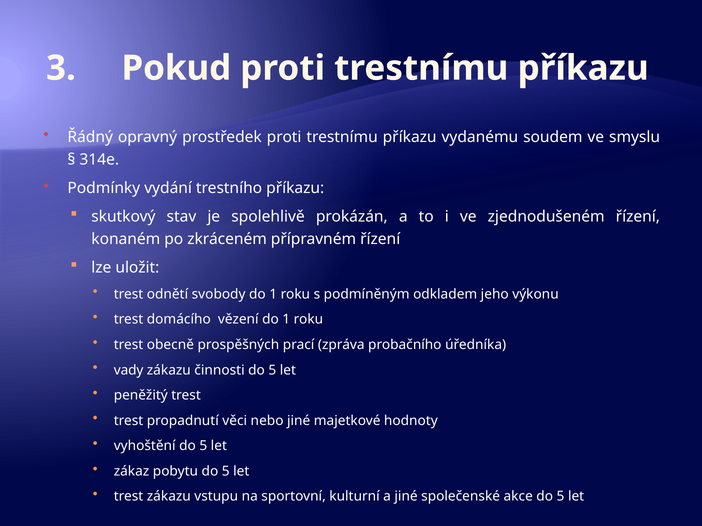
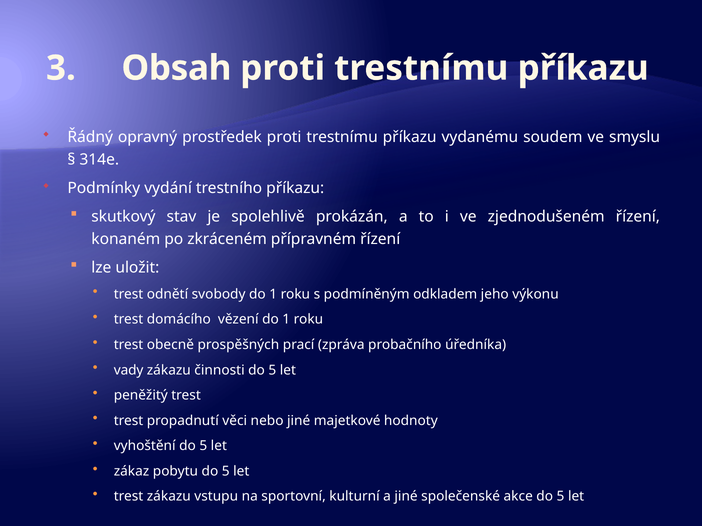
Pokud: Pokud -> Obsah
